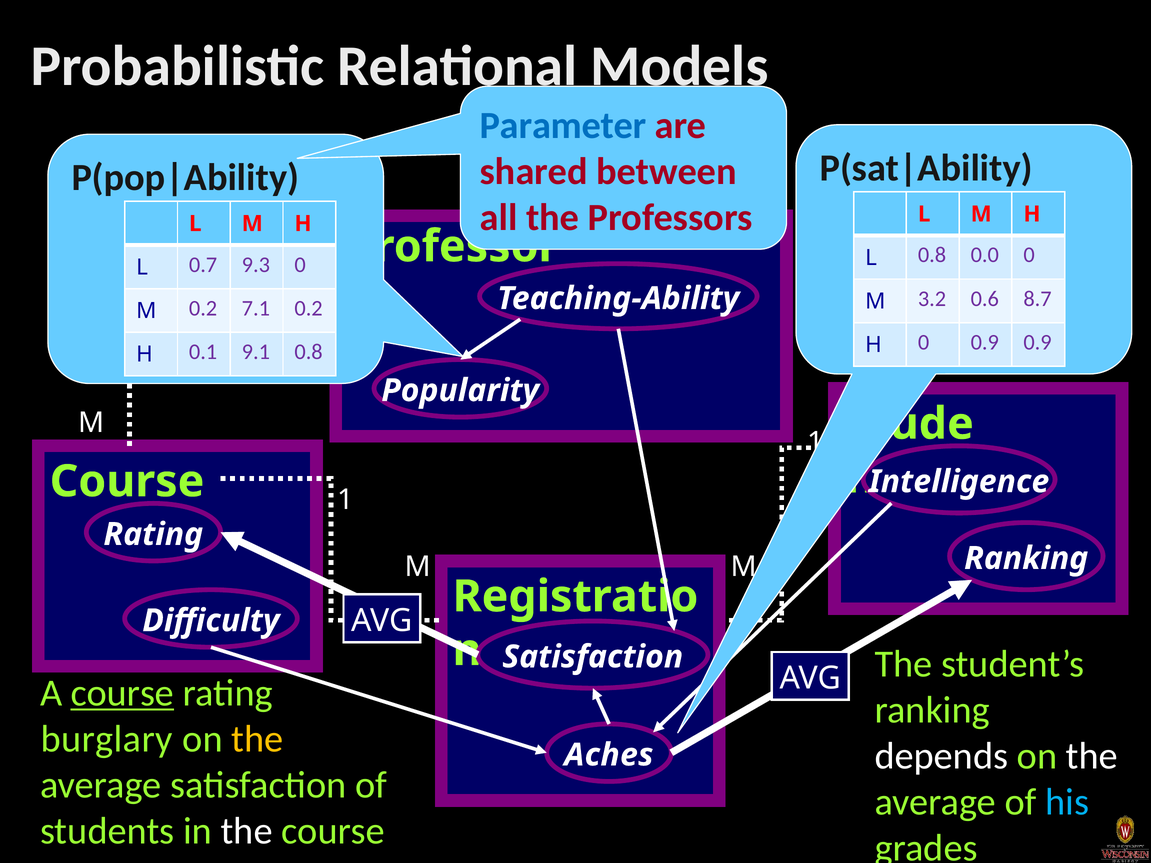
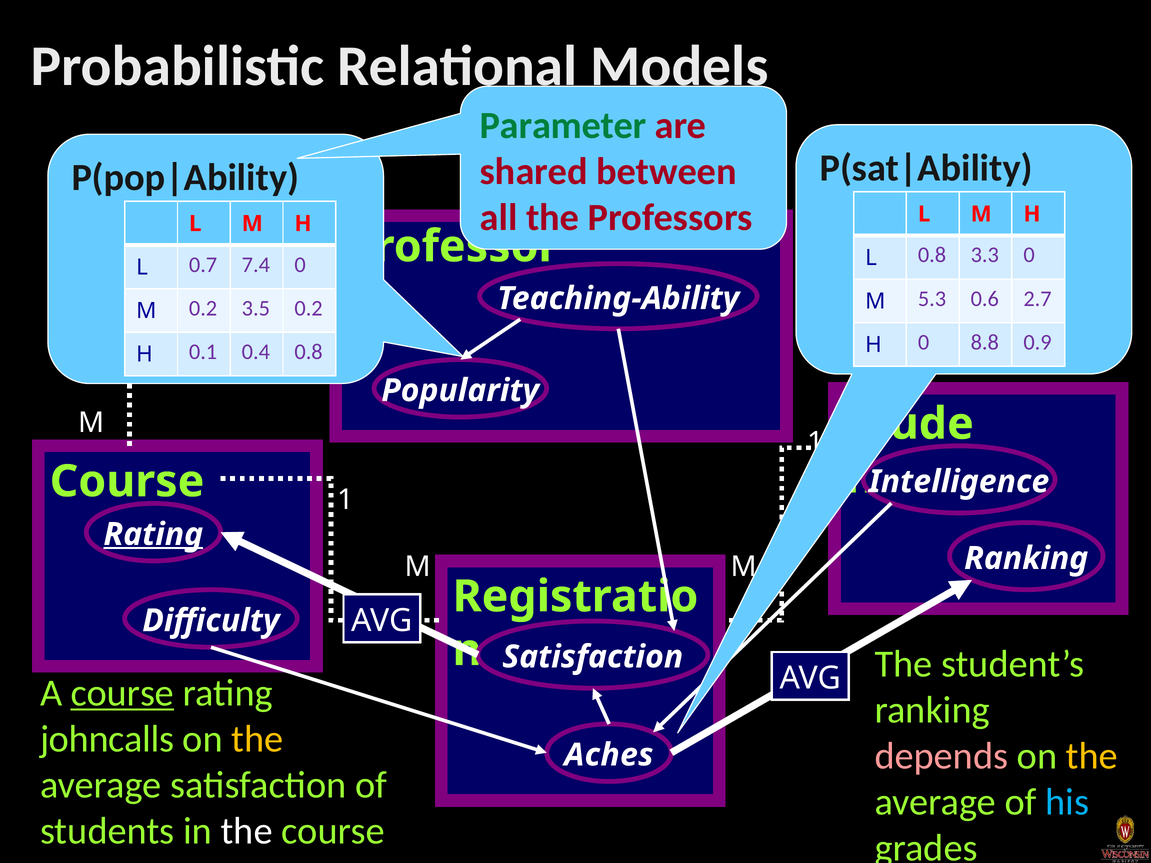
Parameter colour: blue -> green
0.0: 0.0 -> 3.3
9.3: 9.3 -> 7.4
3.2: 3.2 -> 5.3
8.7: 8.7 -> 2.7
7.1: 7.1 -> 3.5
0 0.9: 0.9 -> 8.8
9.1: 9.1 -> 0.4
Rating at (153, 535) underline: none -> present
burglary: burglary -> johncalls
depends colour: white -> pink
the at (1092, 756) colour: white -> yellow
